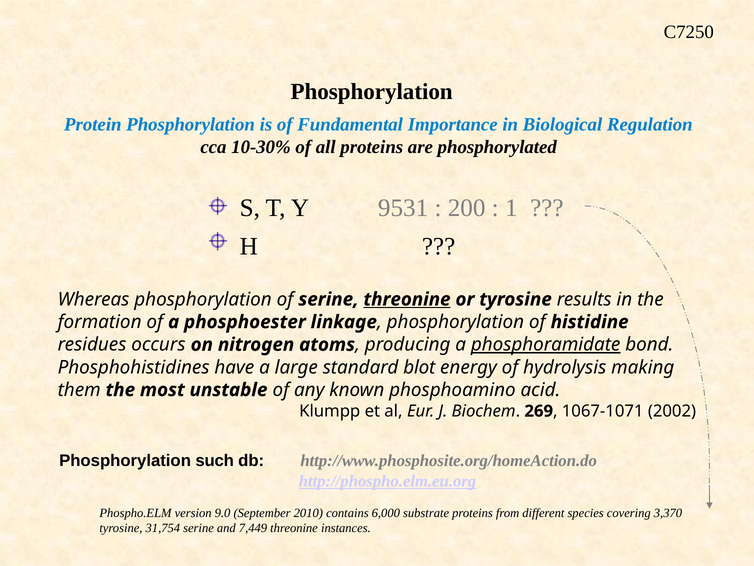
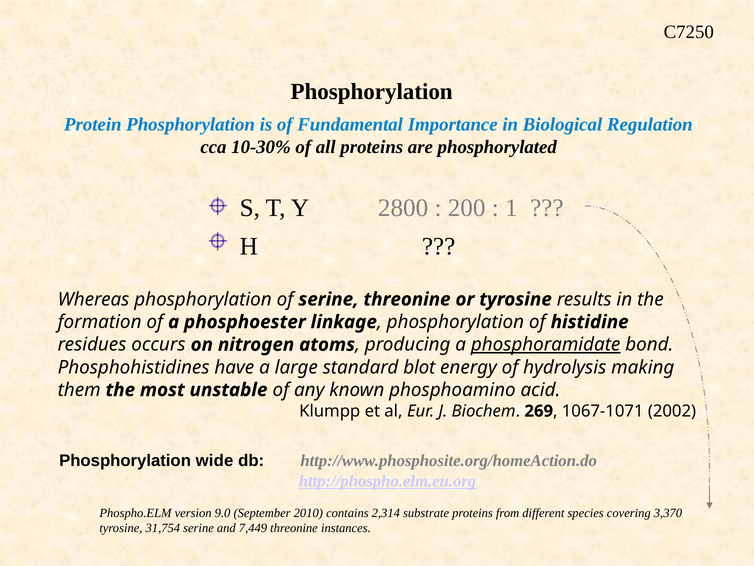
9531: 9531 -> 2800
threonine at (407, 299) underline: present -> none
such: such -> wide
6,000: 6,000 -> 2,314
